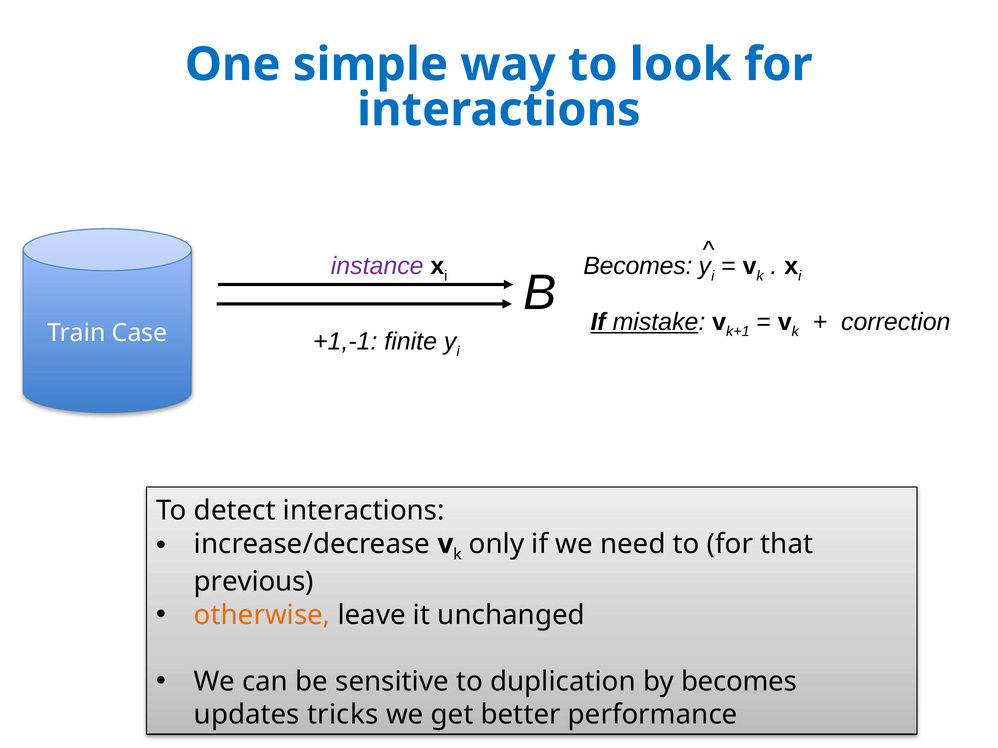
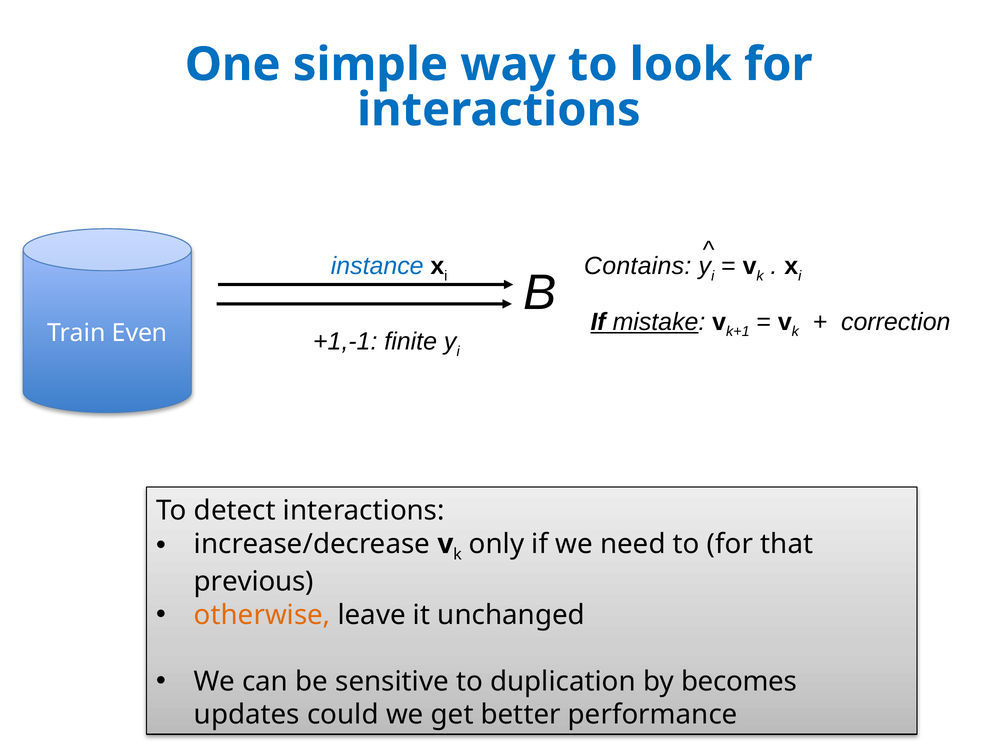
instance colour: purple -> blue
Becomes at (638, 266): Becomes -> Contains
Case: Case -> Even
tricks: tricks -> could
